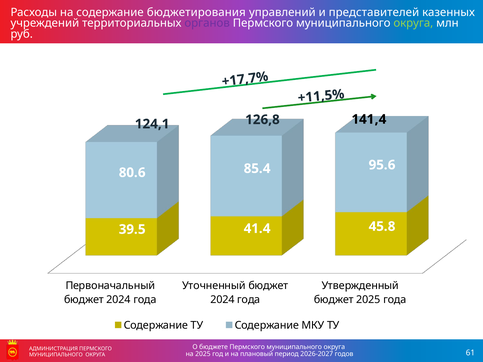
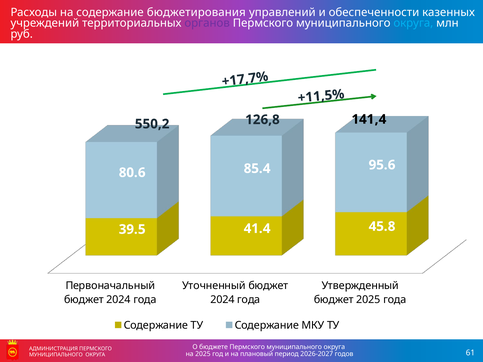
представителей: представителей -> обеспеченности
округа at (413, 23) colour: light green -> light blue
124,1: 124,1 -> 550,2
